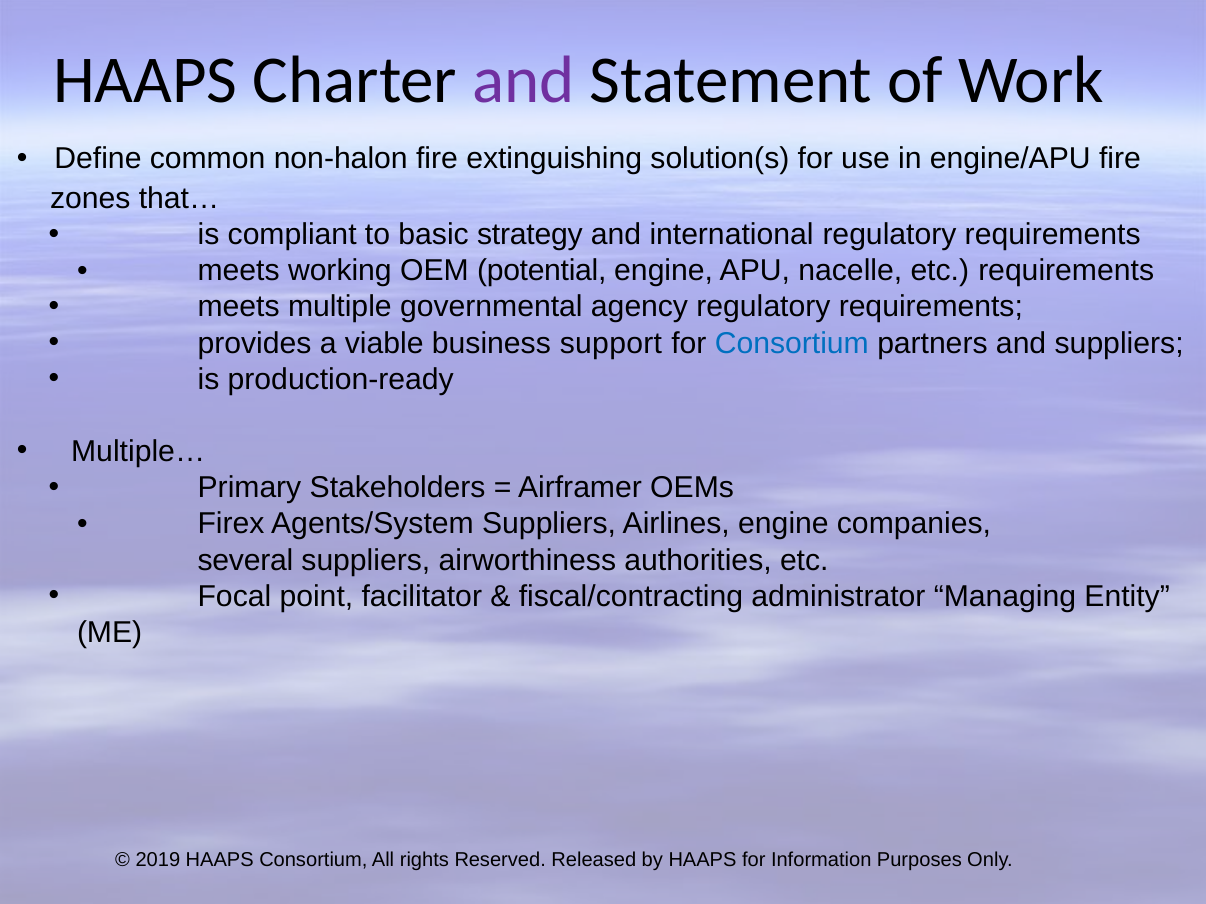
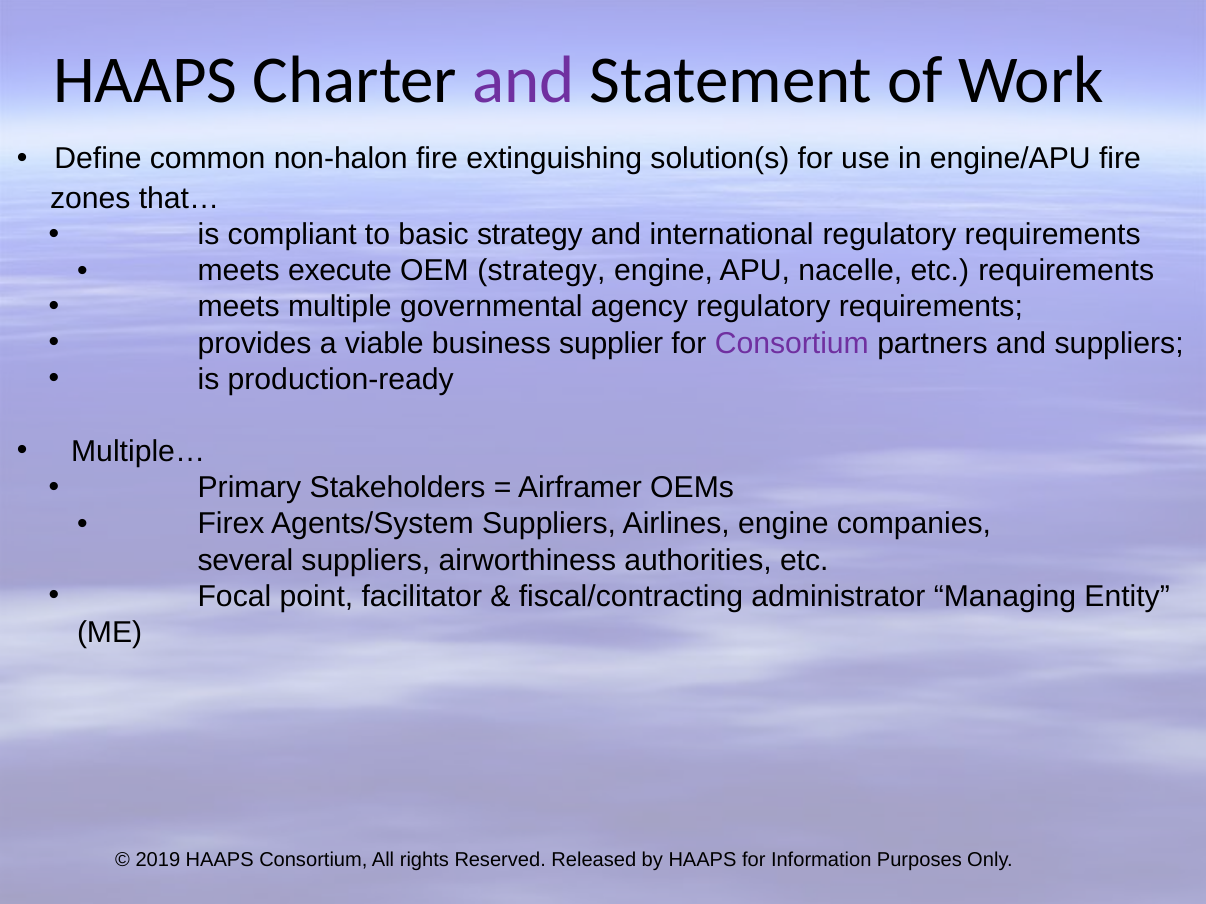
working: working -> execute
OEM potential: potential -> strategy
support: support -> supplier
Consortium at (792, 343) colour: blue -> purple
